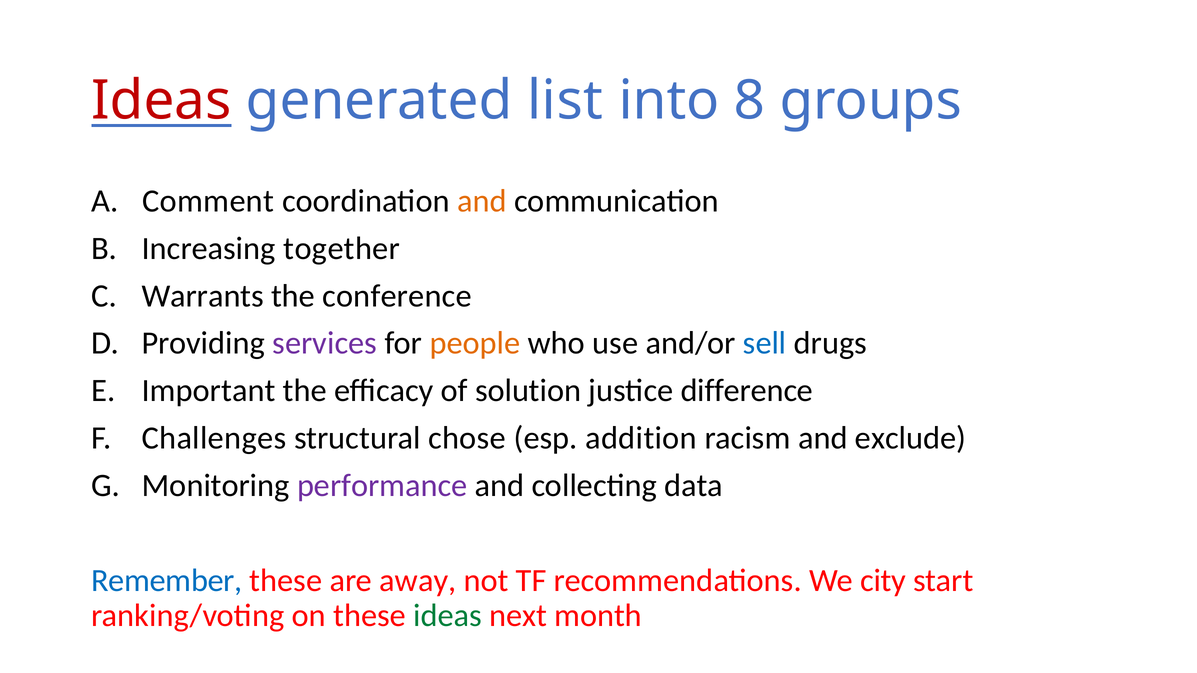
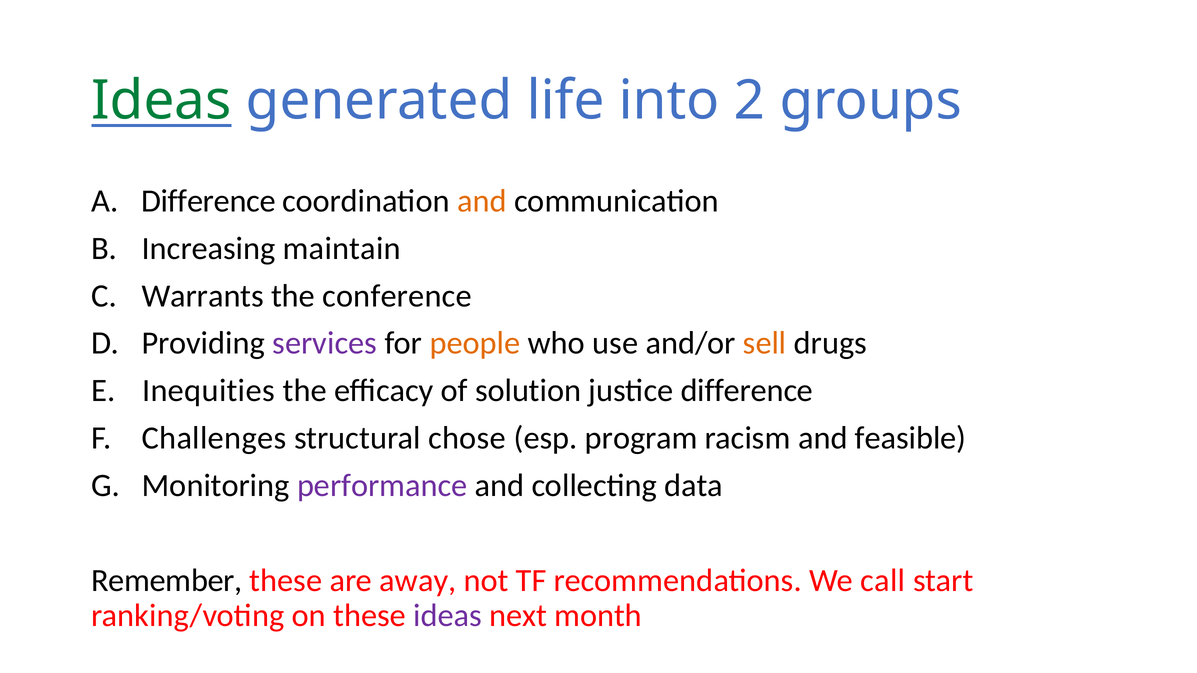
Ideas at (161, 101) colour: red -> green
list: list -> life
8: 8 -> 2
Comment at (208, 201): Comment -> Difference
together: together -> maintain
sell colour: blue -> orange
Important: Important -> Inequities
addition: addition -> program
exclude: exclude -> feasible
Remember colour: blue -> black
city: city -> call
ideas at (448, 616) colour: green -> purple
